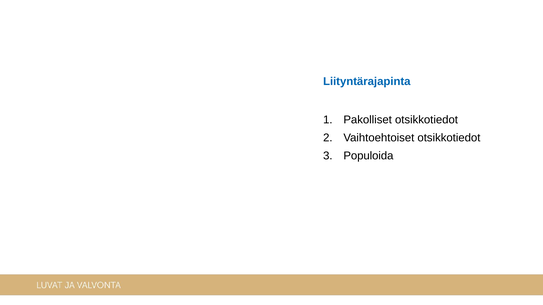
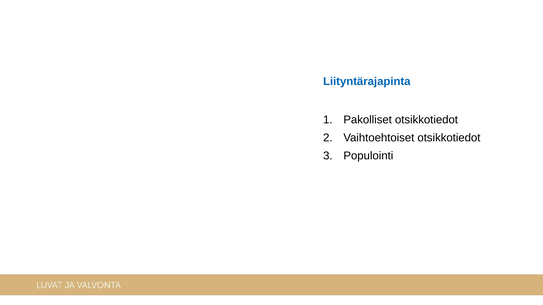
Populoida: Populoida -> Populointi
